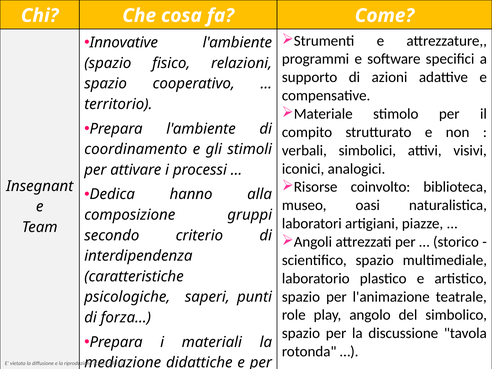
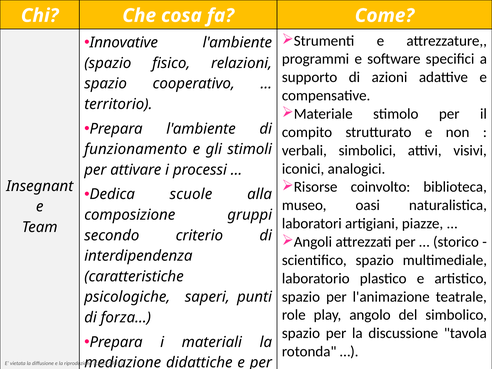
coordinamento: coordinamento -> funzionamento
hanno: hanno -> scuole
